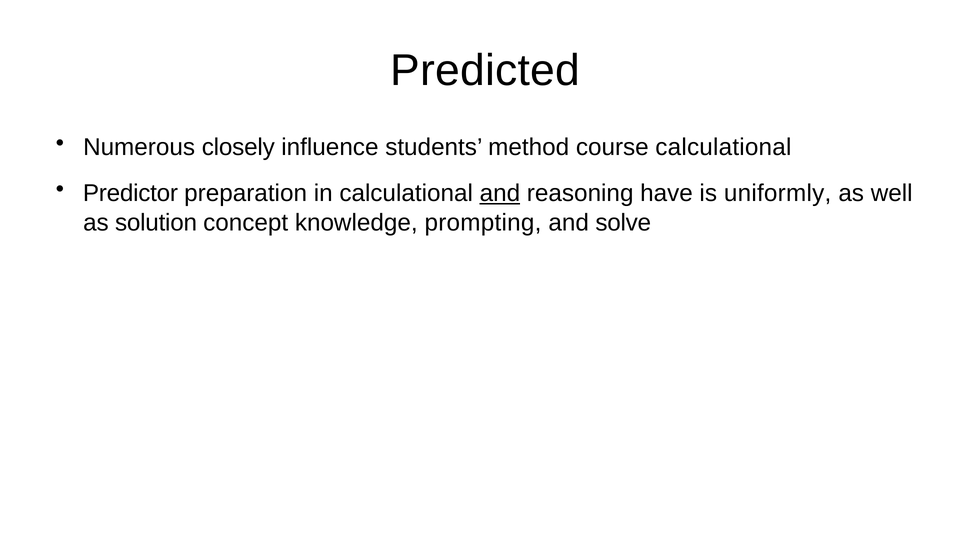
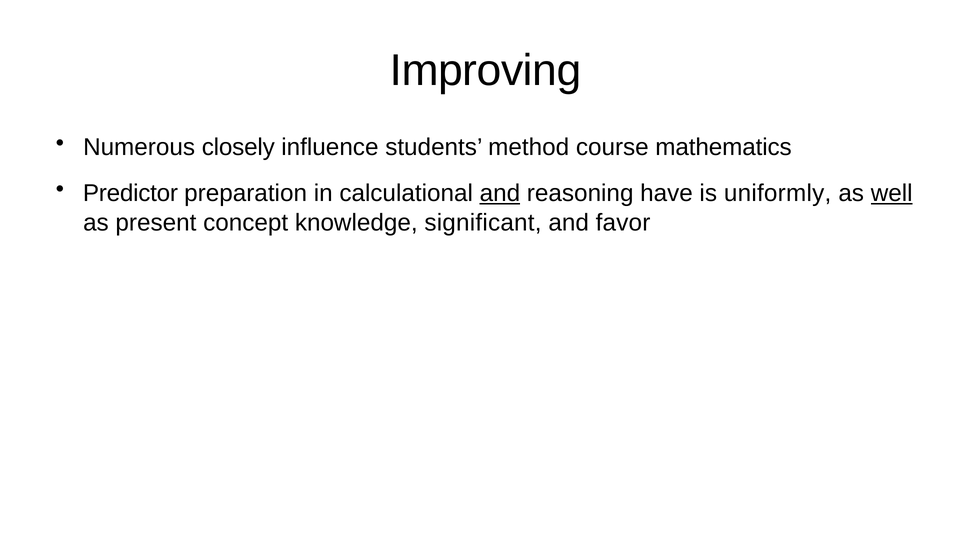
Predicted: Predicted -> Improving
course calculational: calculational -> mathematics
well underline: none -> present
solution: solution -> present
prompting: prompting -> significant
solve: solve -> favor
